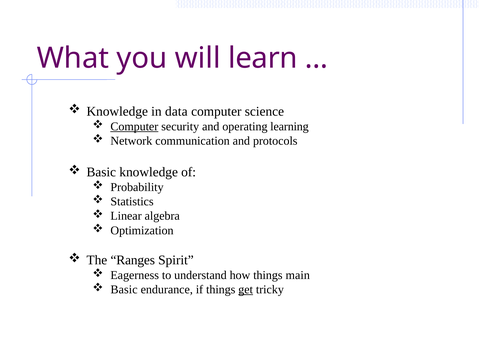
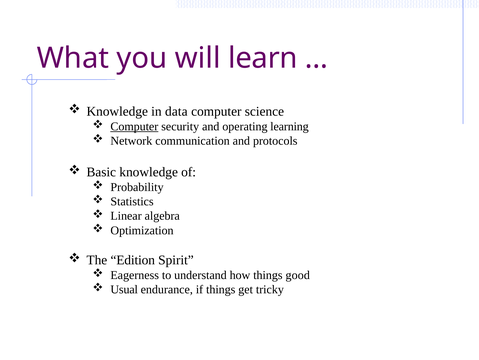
Ranges: Ranges -> Edition
main: main -> good
Basic at (124, 289): Basic -> Usual
get underline: present -> none
